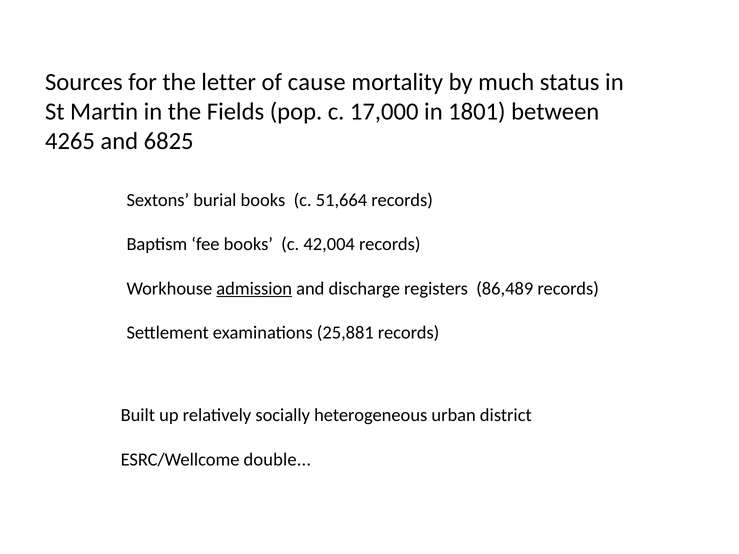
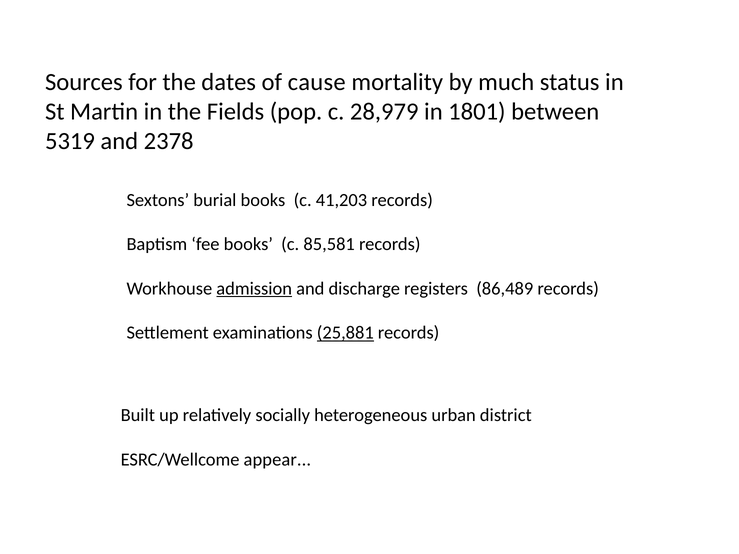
letter: letter -> dates
17,000: 17,000 -> 28,979
4265: 4265 -> 5319
6825: 6825 -> 2378
51,664: 51,664 -> 41,203
42,004: 42,004 -> 85,581
25,881 underline: none -> present
double: double -> appear
